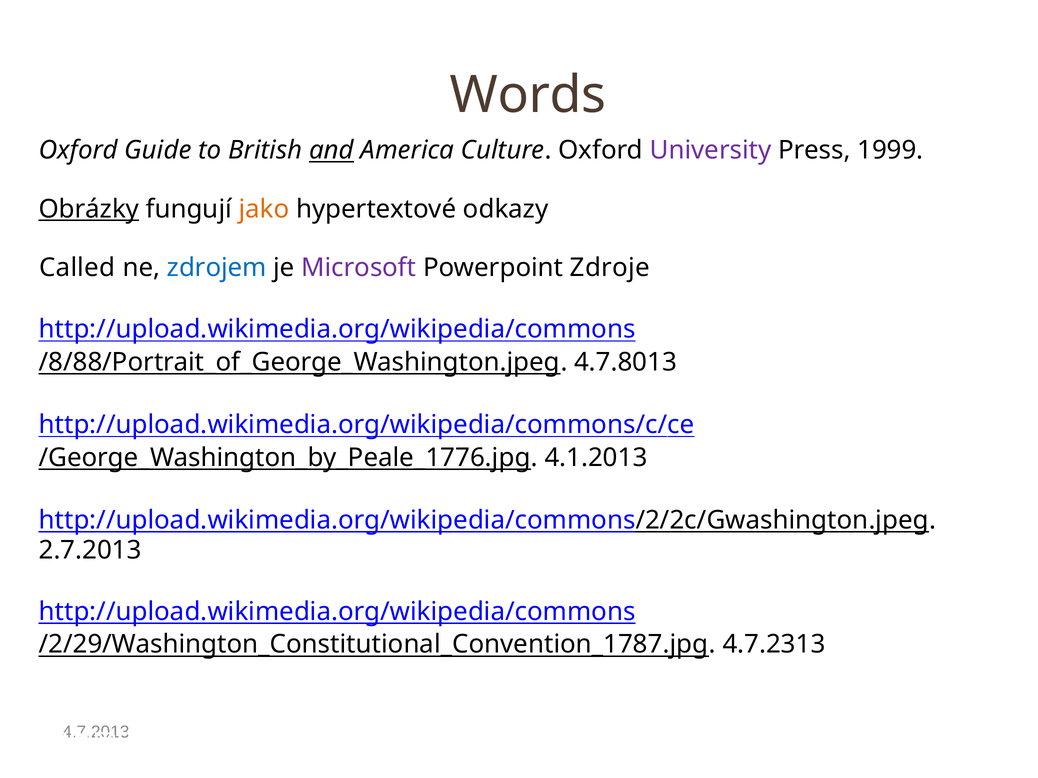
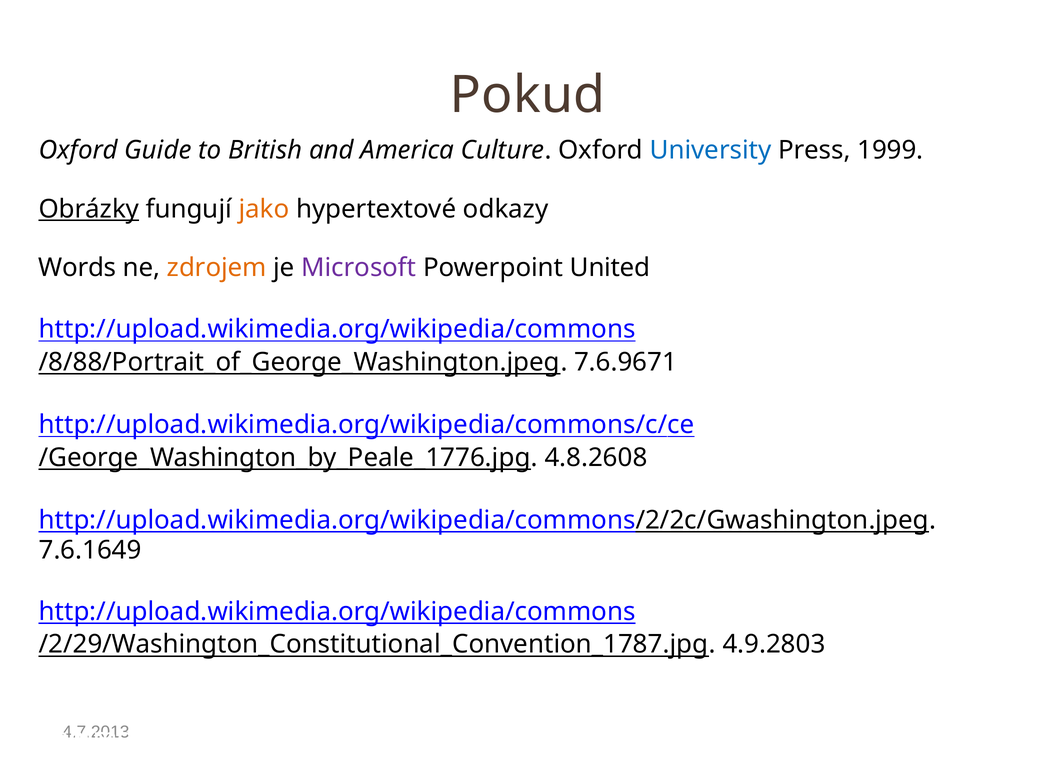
Words at (528, 95): Words -> Pokud
and underline: present -> none
University colour: purple -> blue
Called at (77, 268): Called -> Words
zdrojem colour: blue -> orange
Zdroje: Zdroje -> United
4.7.8013: 4.7.8013 -> 7.6.9671
4.1.2013: 4.1.2013 -> 4.8.2608
2.7.2013: 2.7.2013 -> 7.6.1649
4.7.2313: 4.7.2313 -> 4.9.2803
